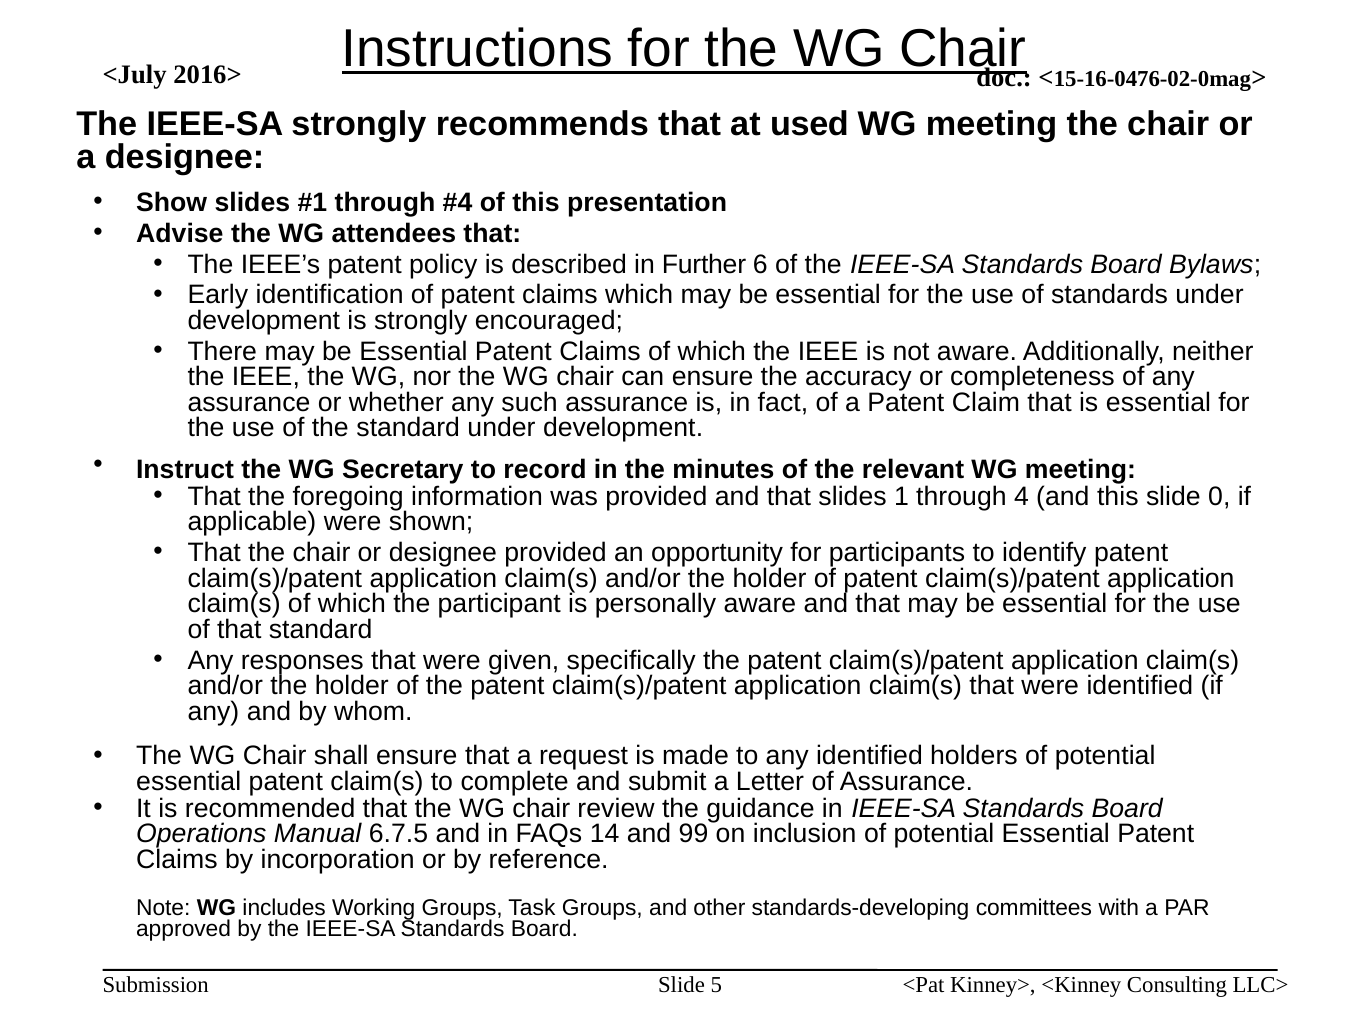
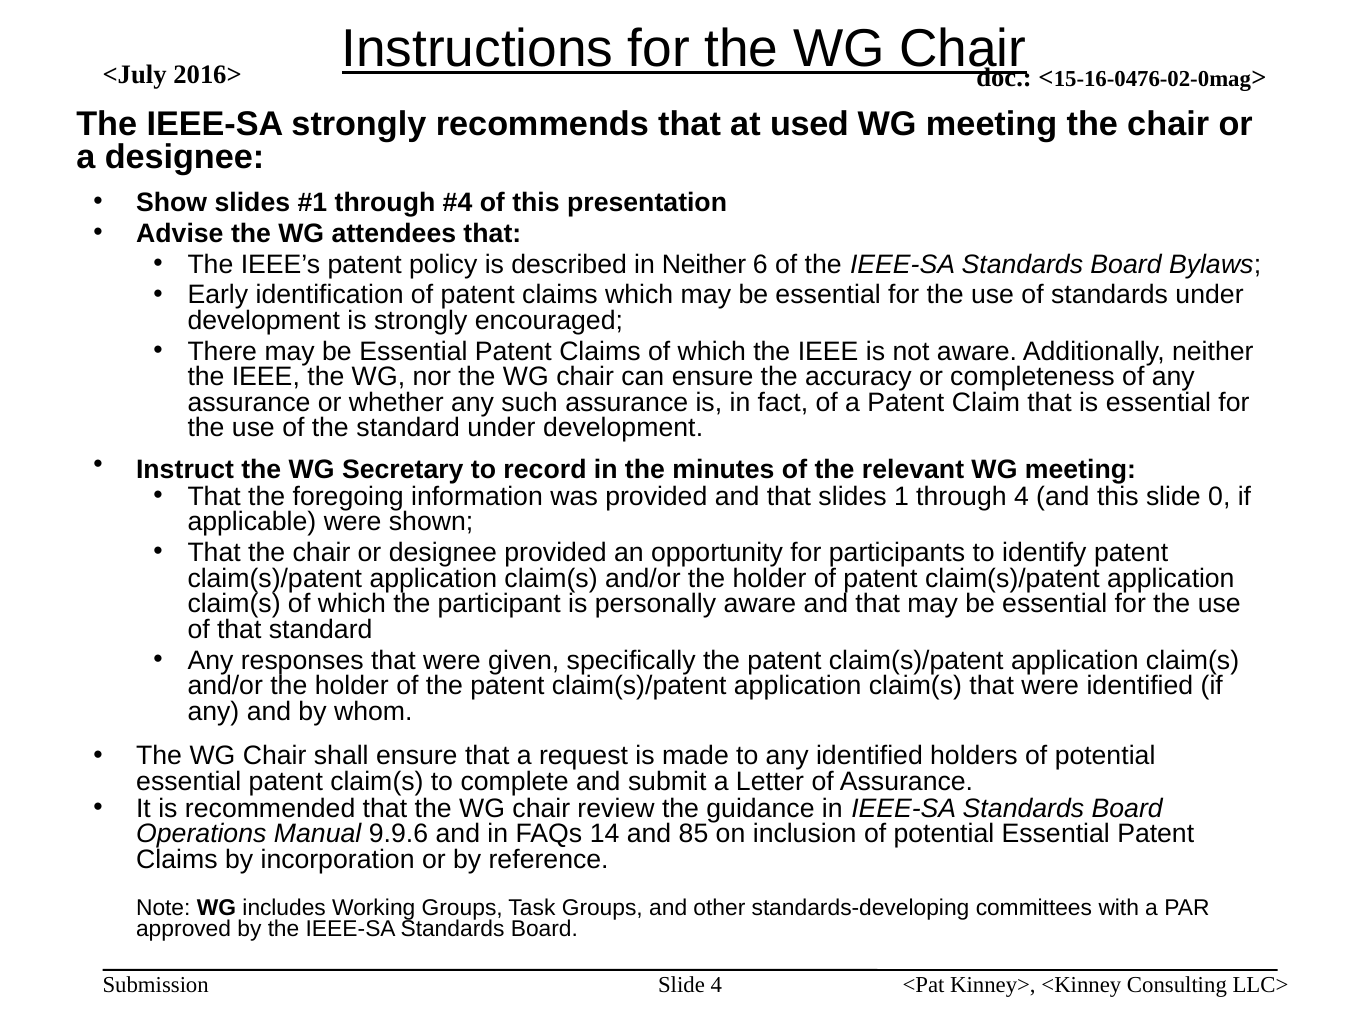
in Further: Further -> Neither
6.7.5: 6.7.5 -> 9.9.6
99: 99 -> 85
Slide 5: 5 -> 4
